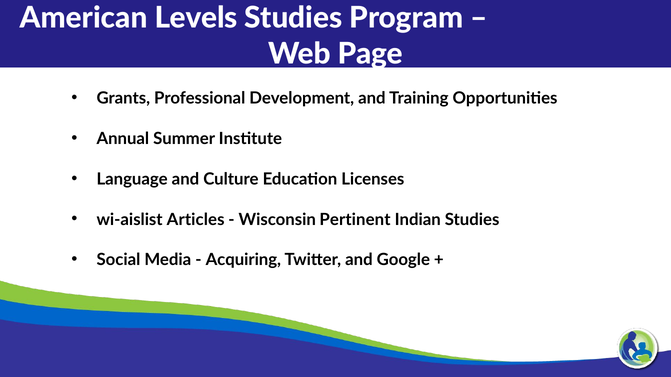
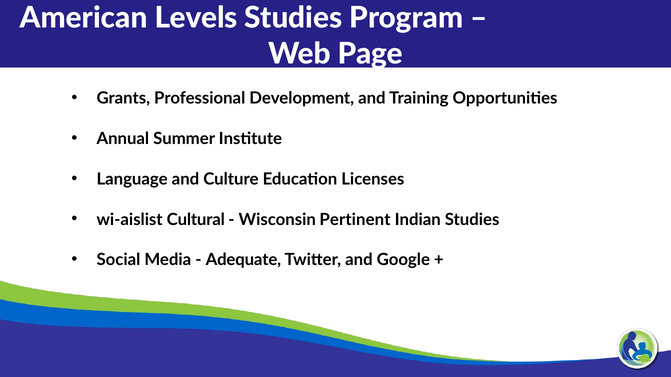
Articles: Articles -> Cultural
Acquiring: Acquiring -> Adequate
